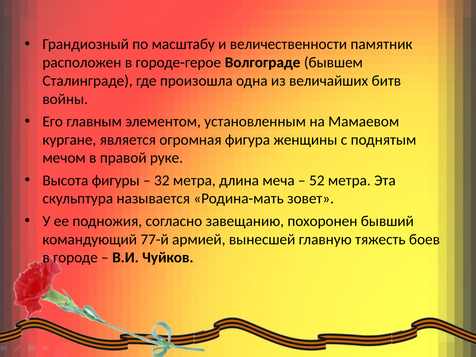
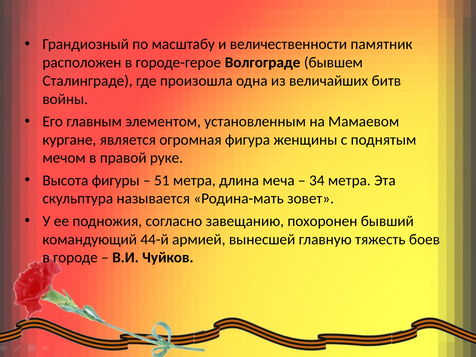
32: 32 -> 51
52: 52 -> 34
77-й: 77-й -> 44-й
